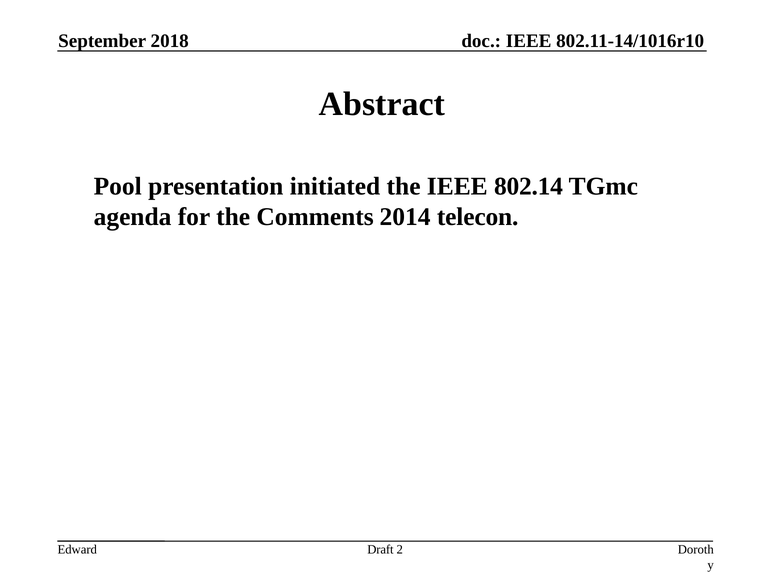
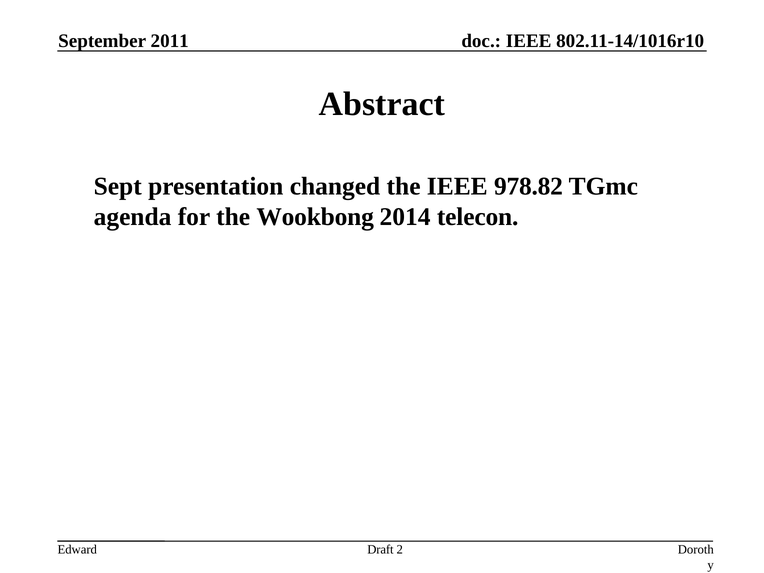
2018: 2018 -> 2011
Pool: Pool -> Sept
initiated: initiated -> changed
802.14: 802.14 -> 978.82
Comments: Comments -> Wookbong
